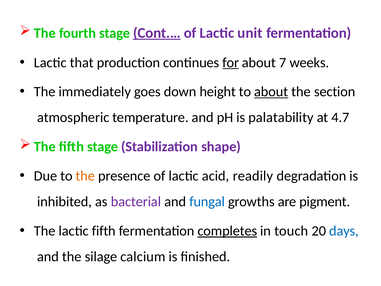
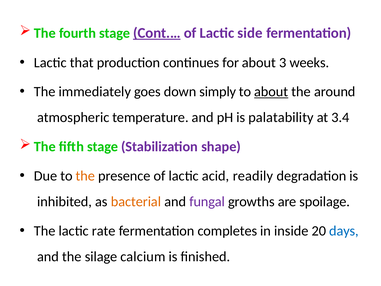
unit: unit -> side
for underline: present -> none
7: 7 -> 3
height: height -> simply
section: section -> around
4.7: 4.7 -> 3.4
bacterial colour: purple -> orange
fungal colour: blue -> purple
pigment: pigment -> spoilage
lactic fifth: fifth -> rate
completes underline: present -> none
touch: touch -> inside
